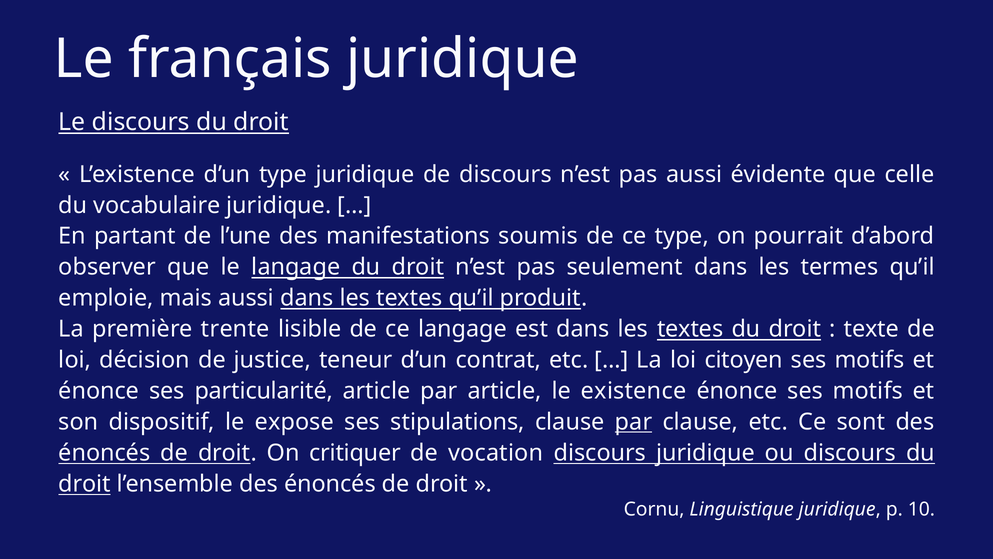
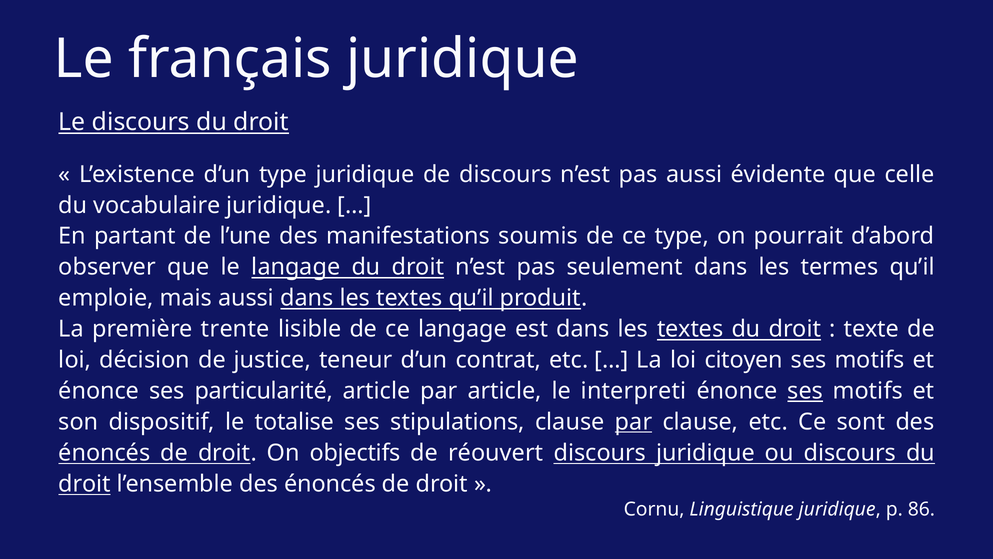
existence: existence -> interpreti
ses at (805, 391) underline: none -> present
expose: expose -> totalise
critiquer: critiquer -> objectifs
vocation: vocation -> réouvert
10: 10 -> 86
